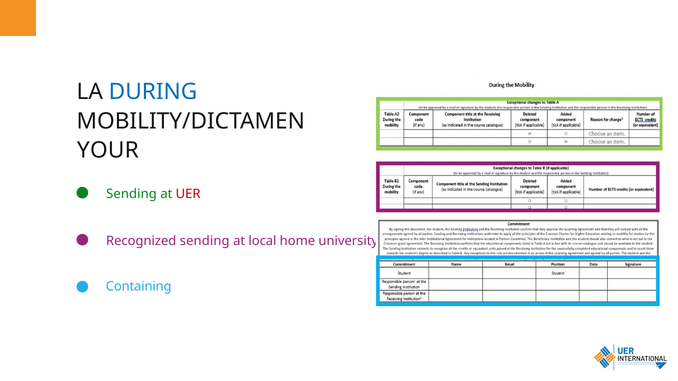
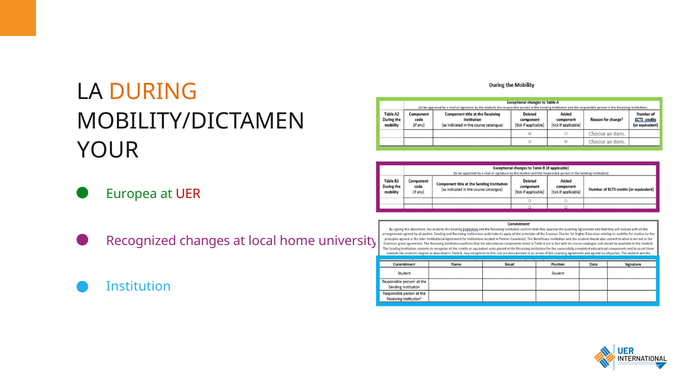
DURING colour: blue -> orange
Sending at (131, 194): Sending -> Europea
Recognized sending: sending -> changes
Containing: Containing -> Institution
